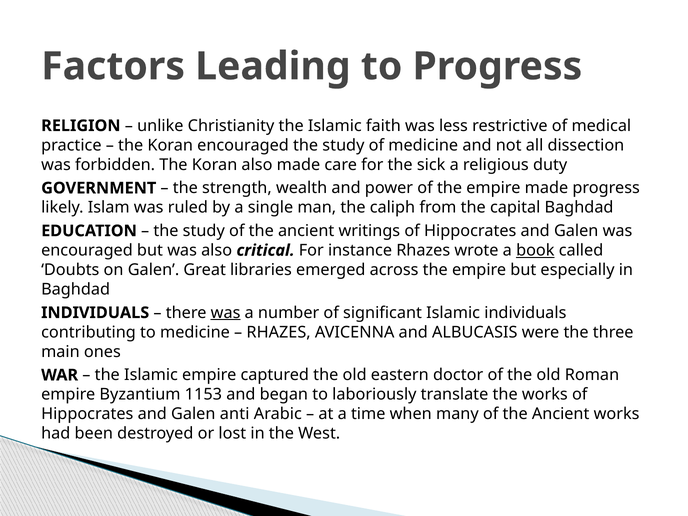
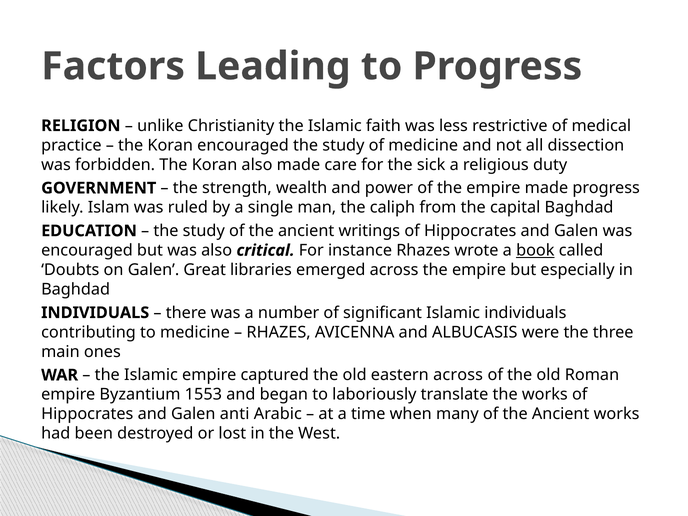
was at (226, 313) underline: present -> none
eastern doctor: doctor -> across
1153: 1153 -> 1553
